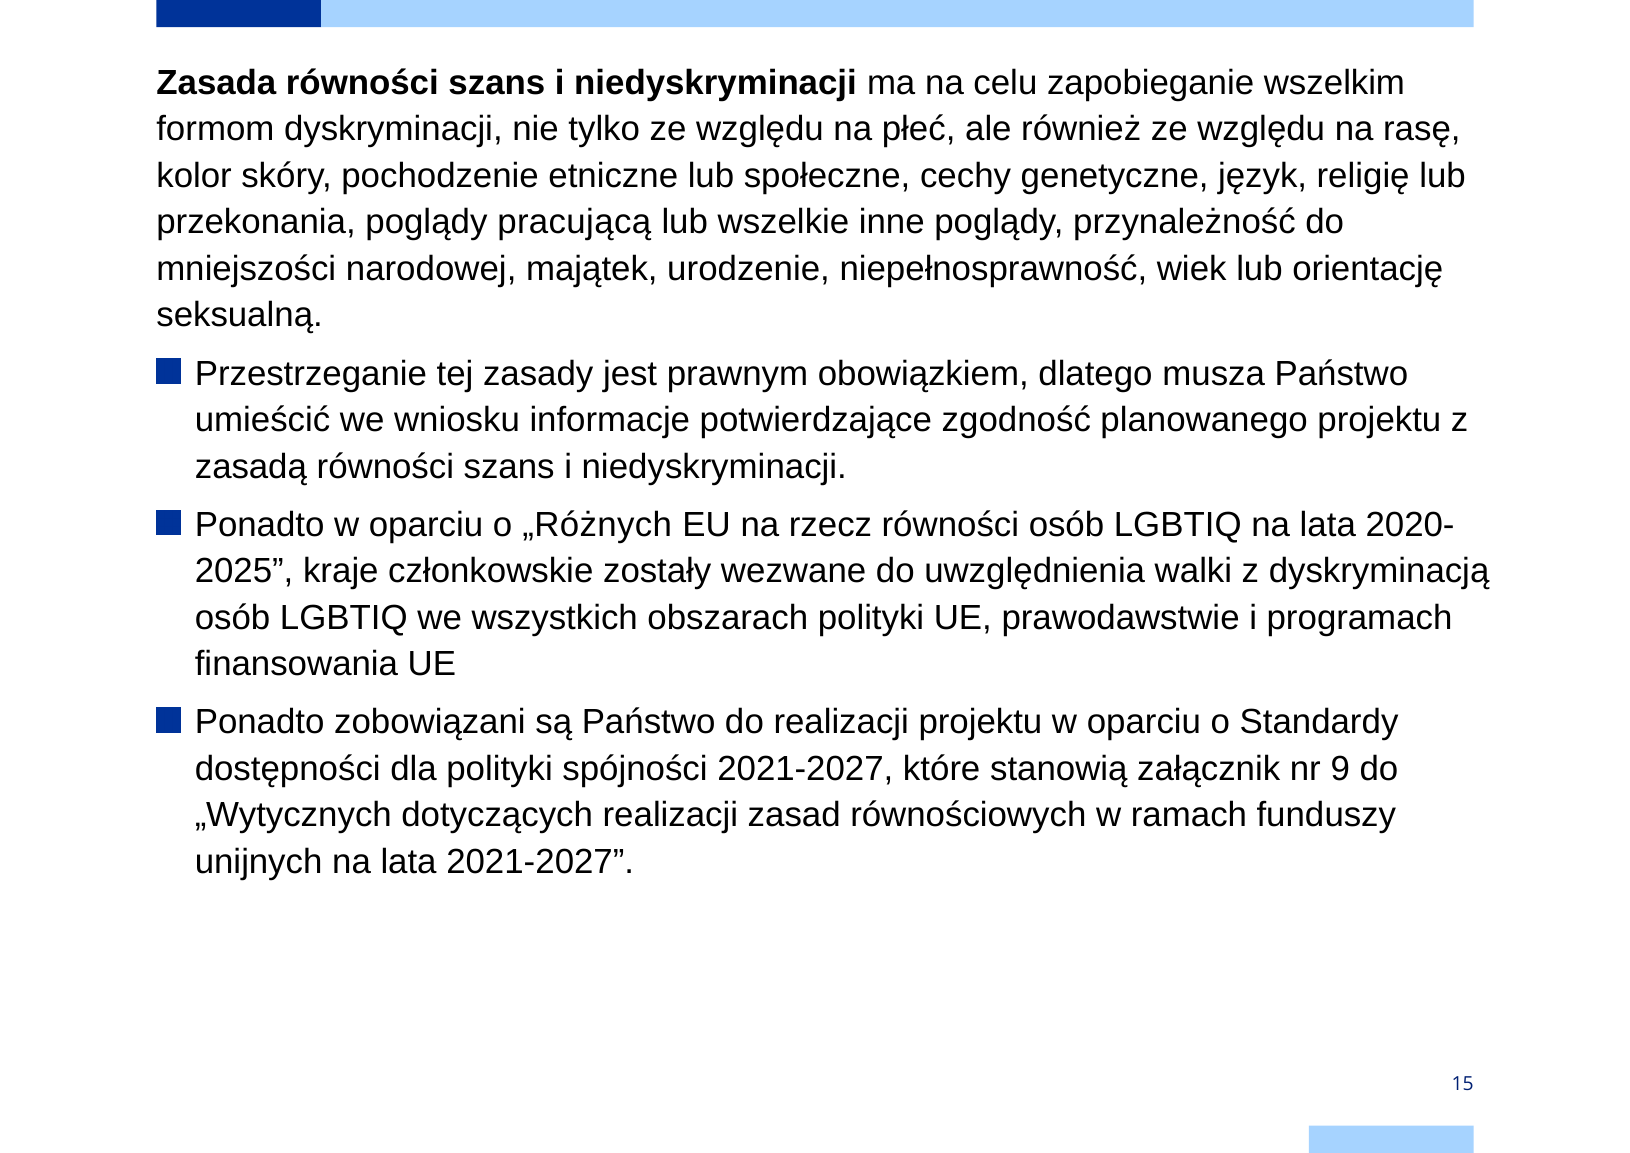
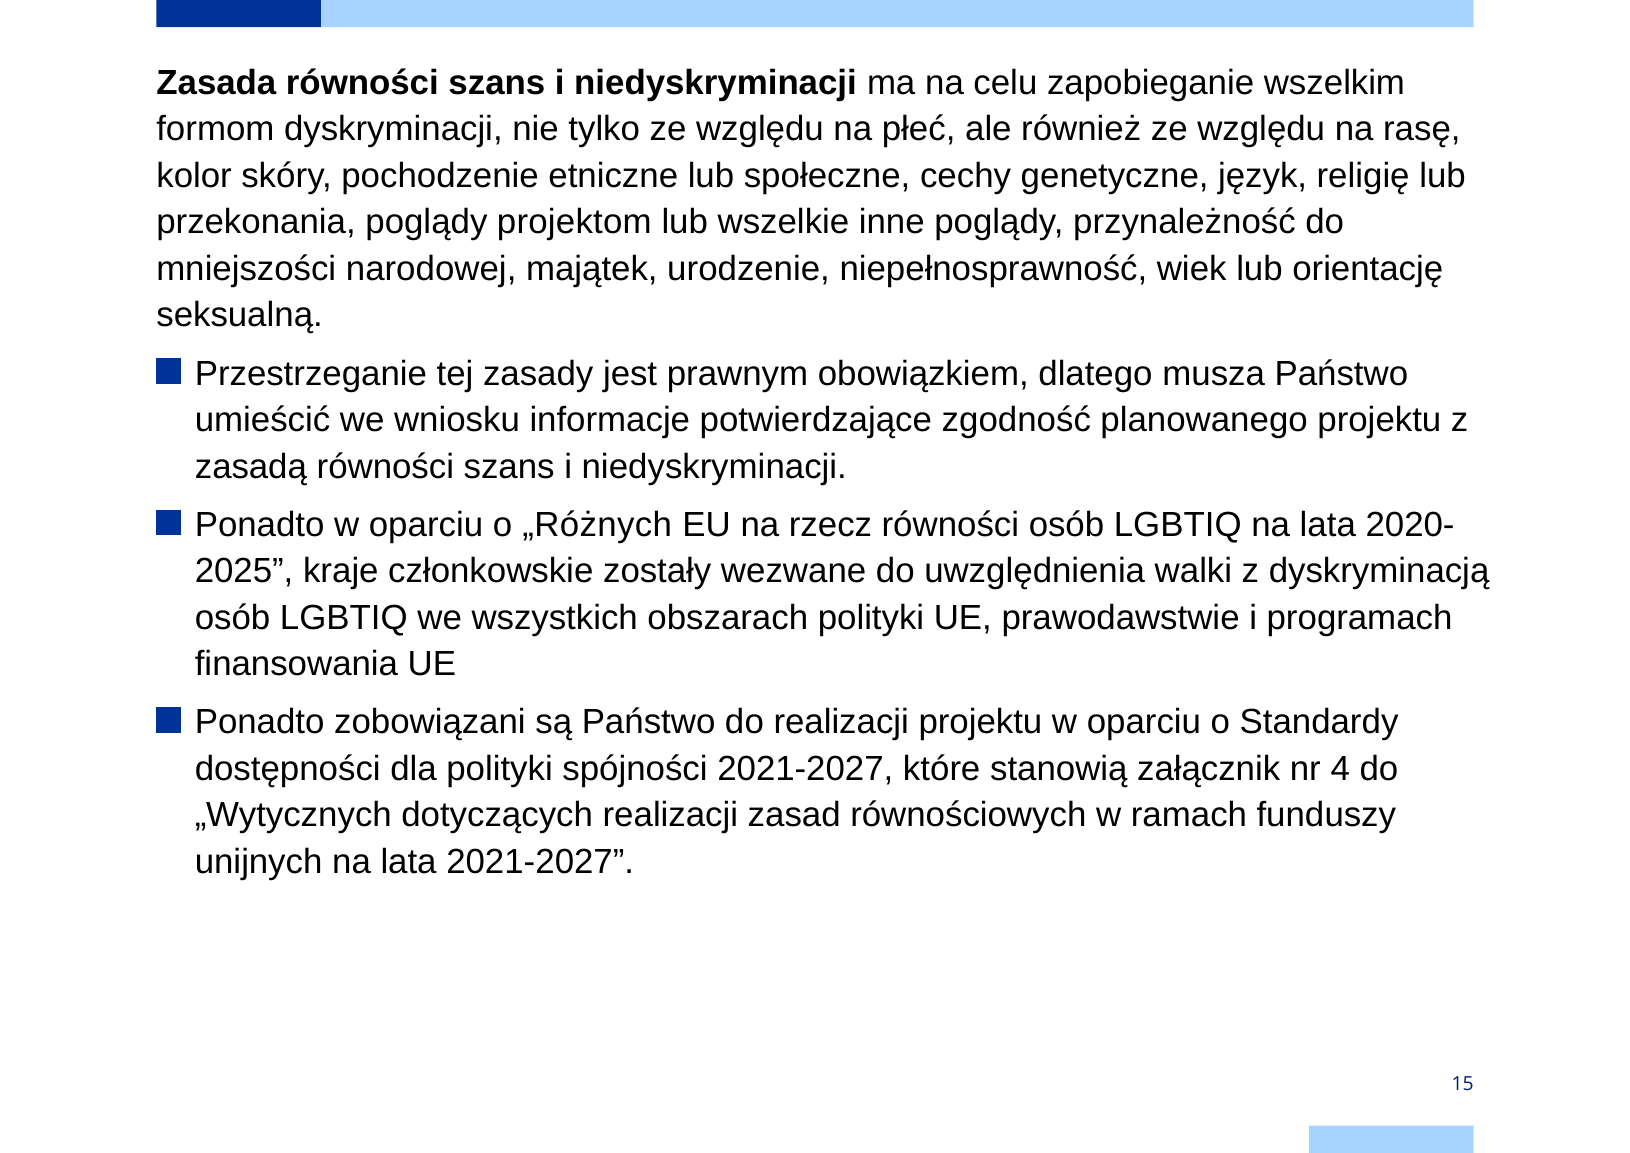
pracującą: pracującą -> projektom
9: 9 -> 4
